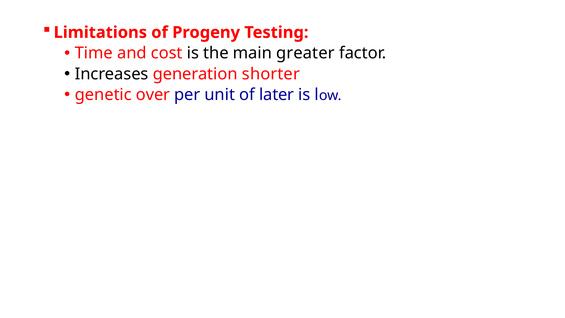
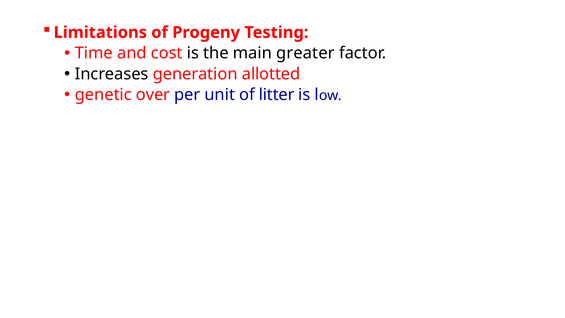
shorter: shorter -> allotted
later: later -> litter
